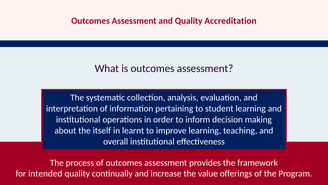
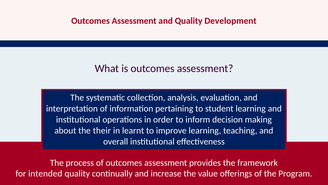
Accreditation: Accreditation -> Development
itself: itself -> their
